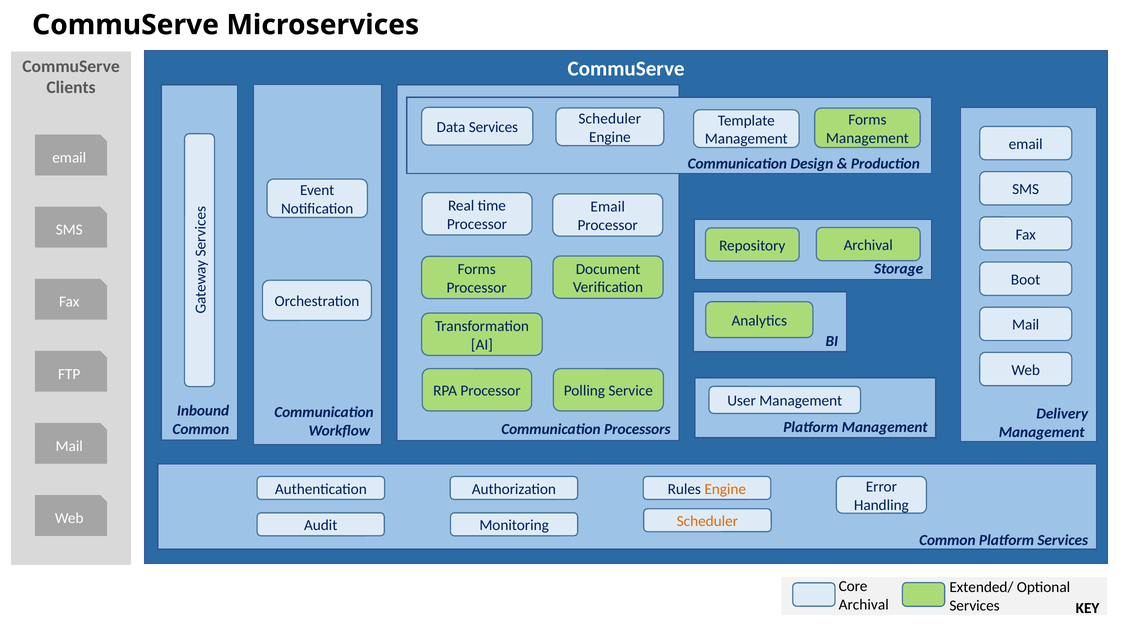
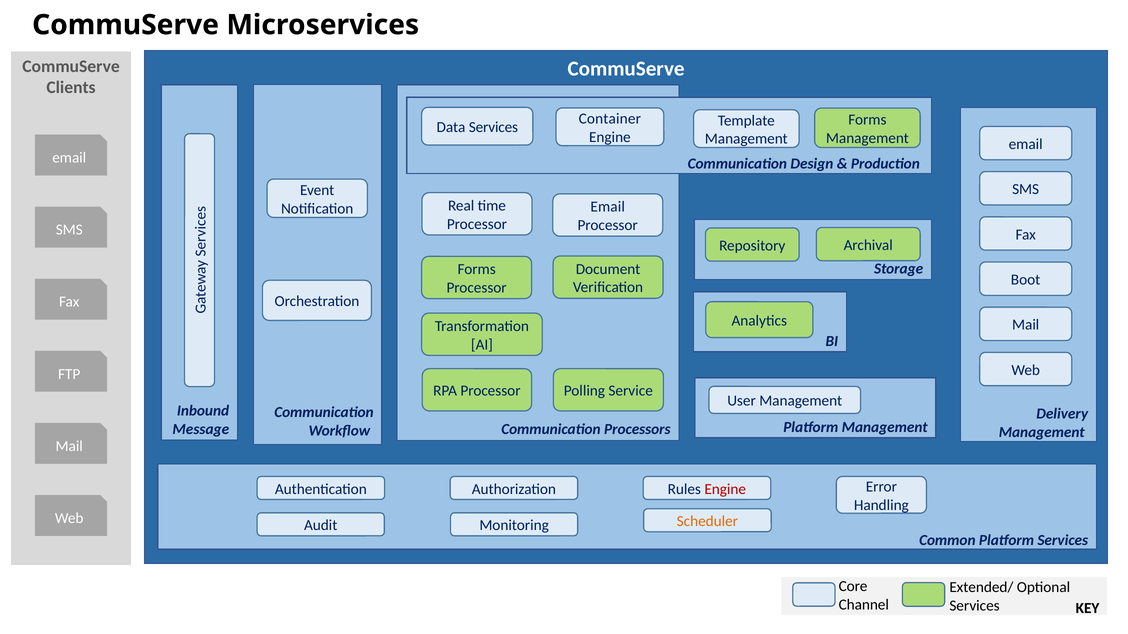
Scheduler at (610, 119): Scheduler -> Container
Common at (201, 429): Common -> Message
Engine at (725, 489) colour: orange -> red
Archival at (864, 605): Archival -> Channel
